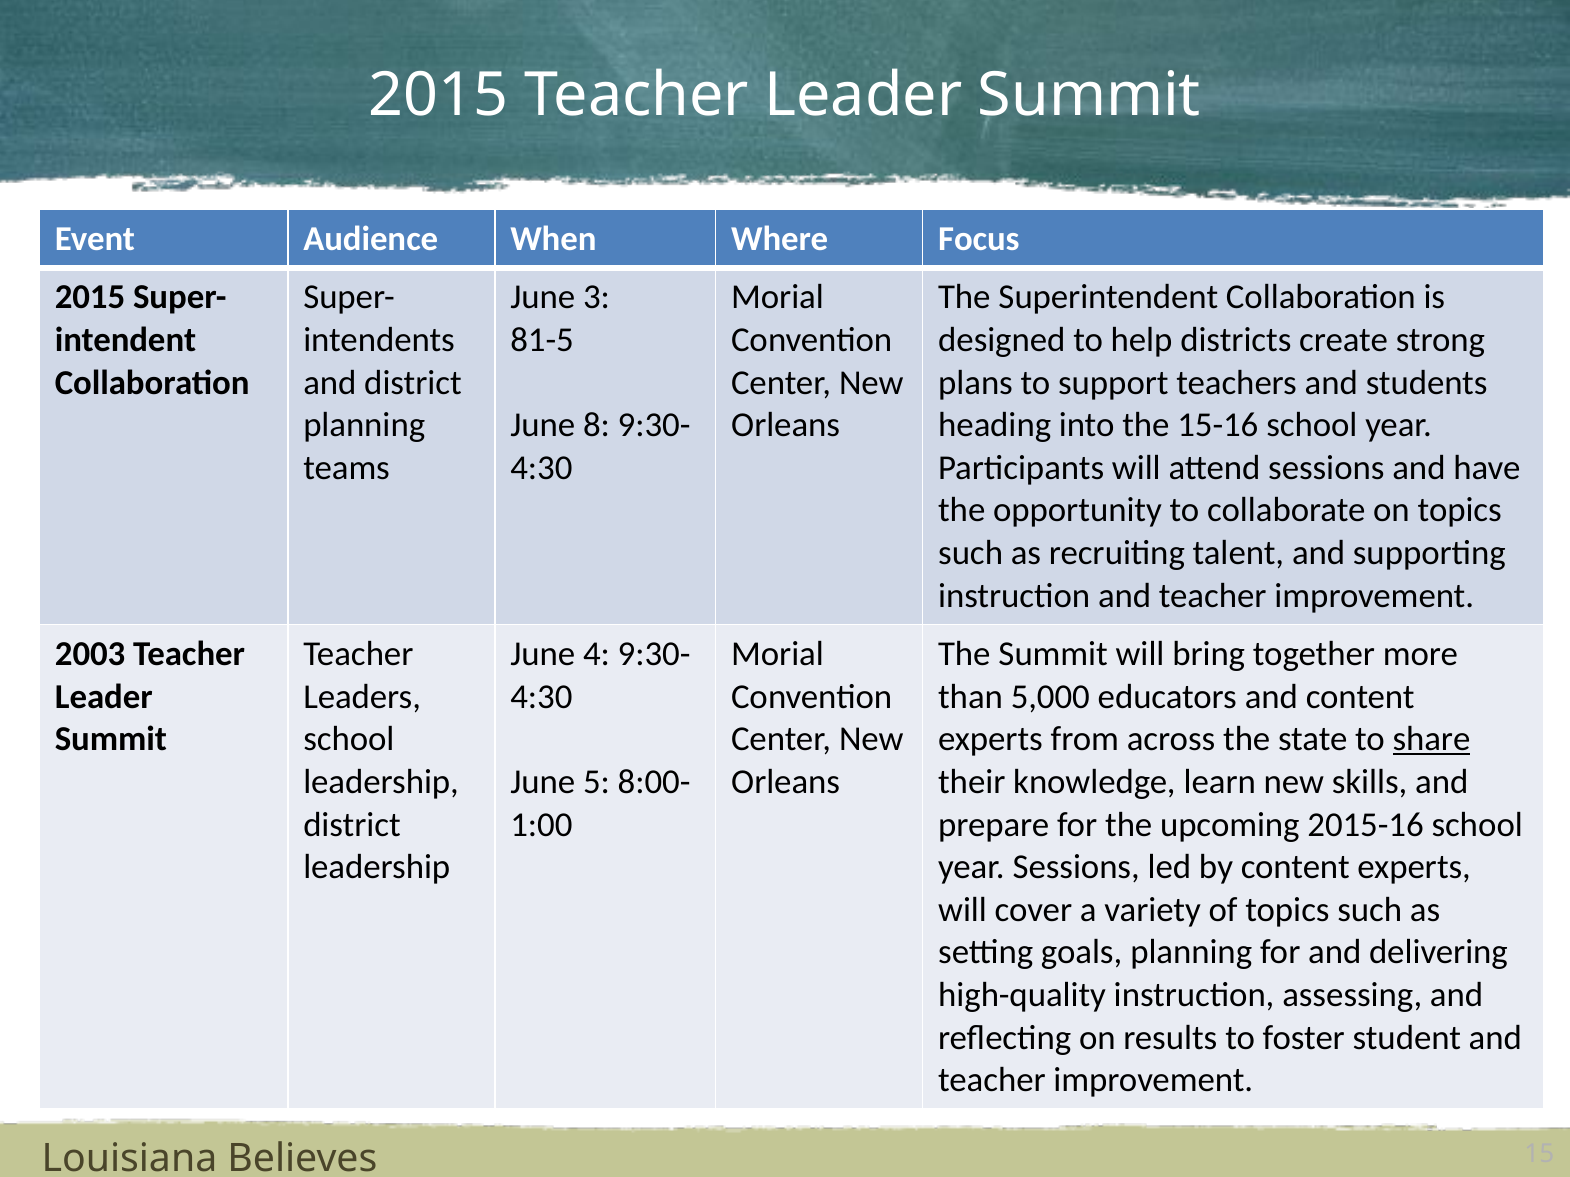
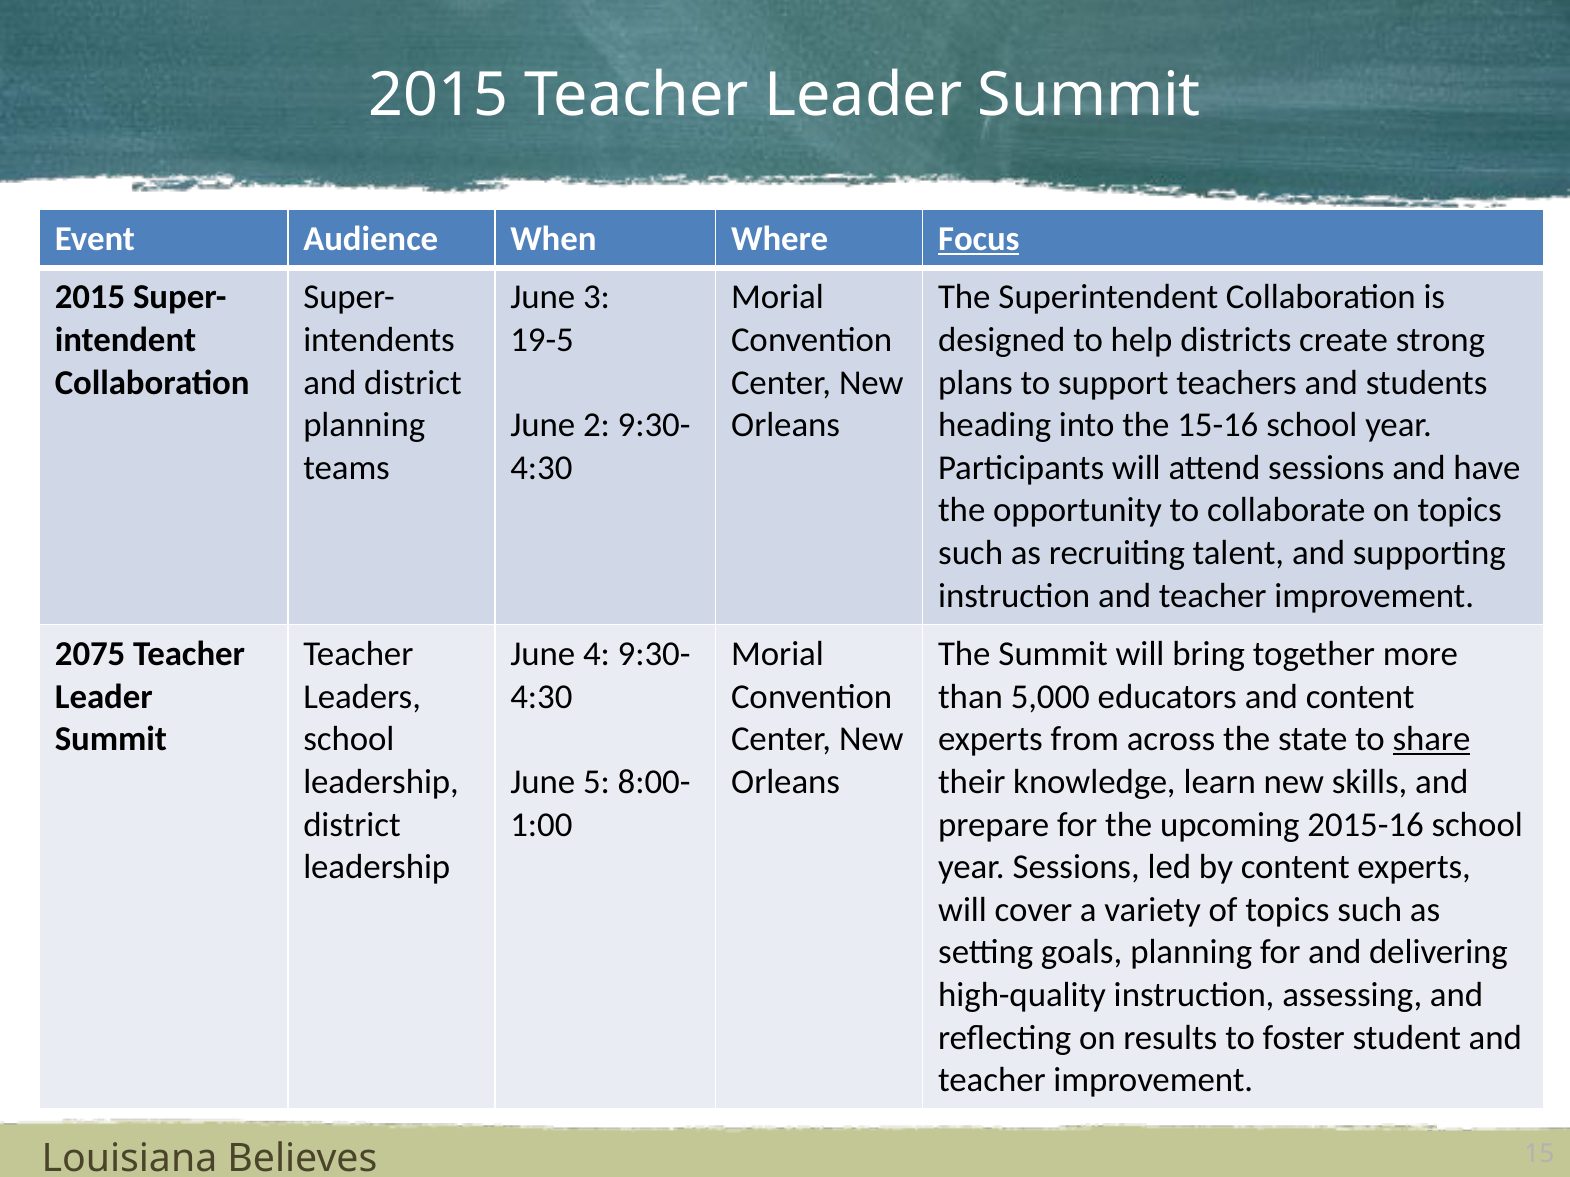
Focus underline: none -> present
81-5: 81-5 -> 19-5
8: 8 -> 2
2003: 2003 -> 2075
